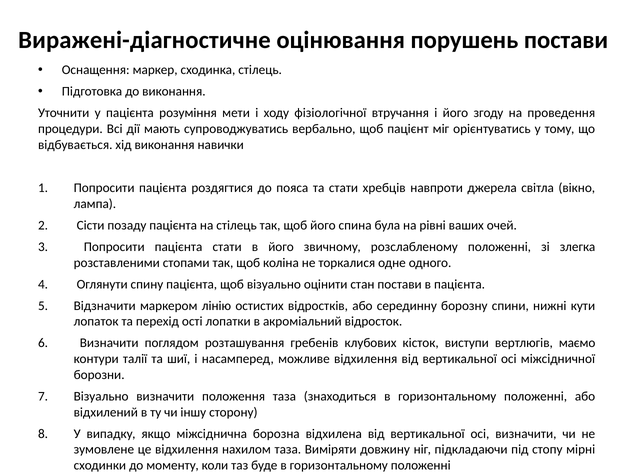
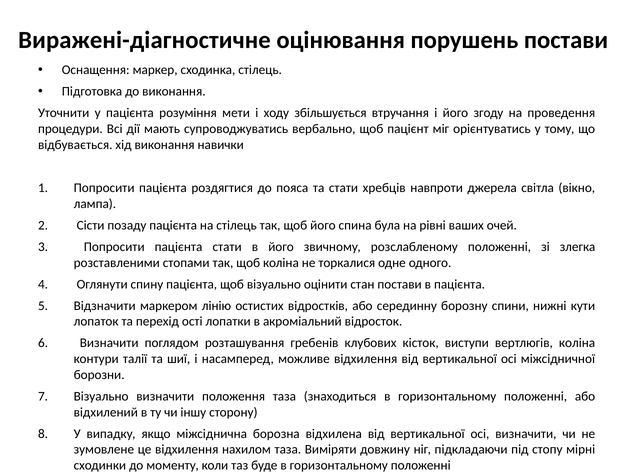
фізіологічної: фізіологічної -> збільшується
вертлюгів маємо: маємо -> коліна
